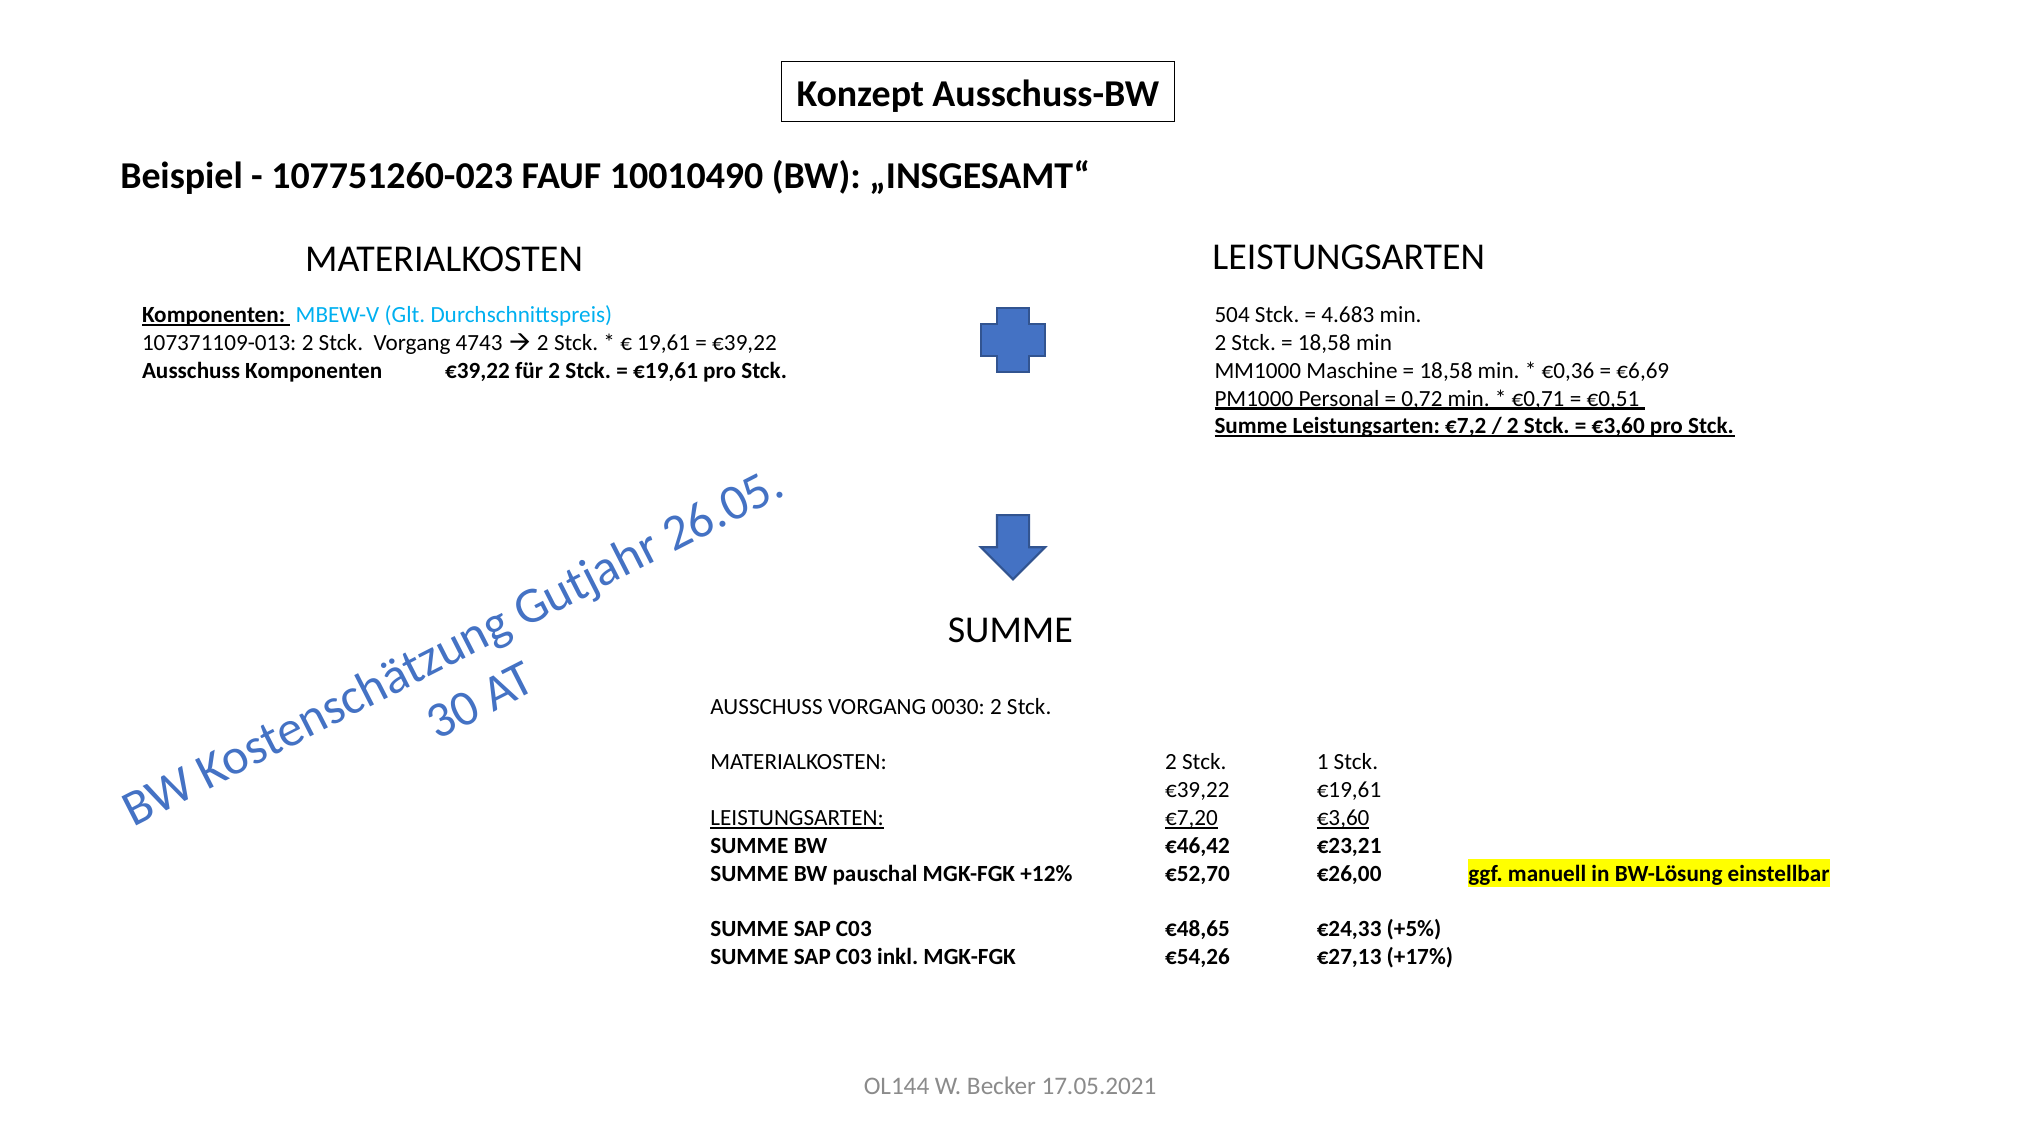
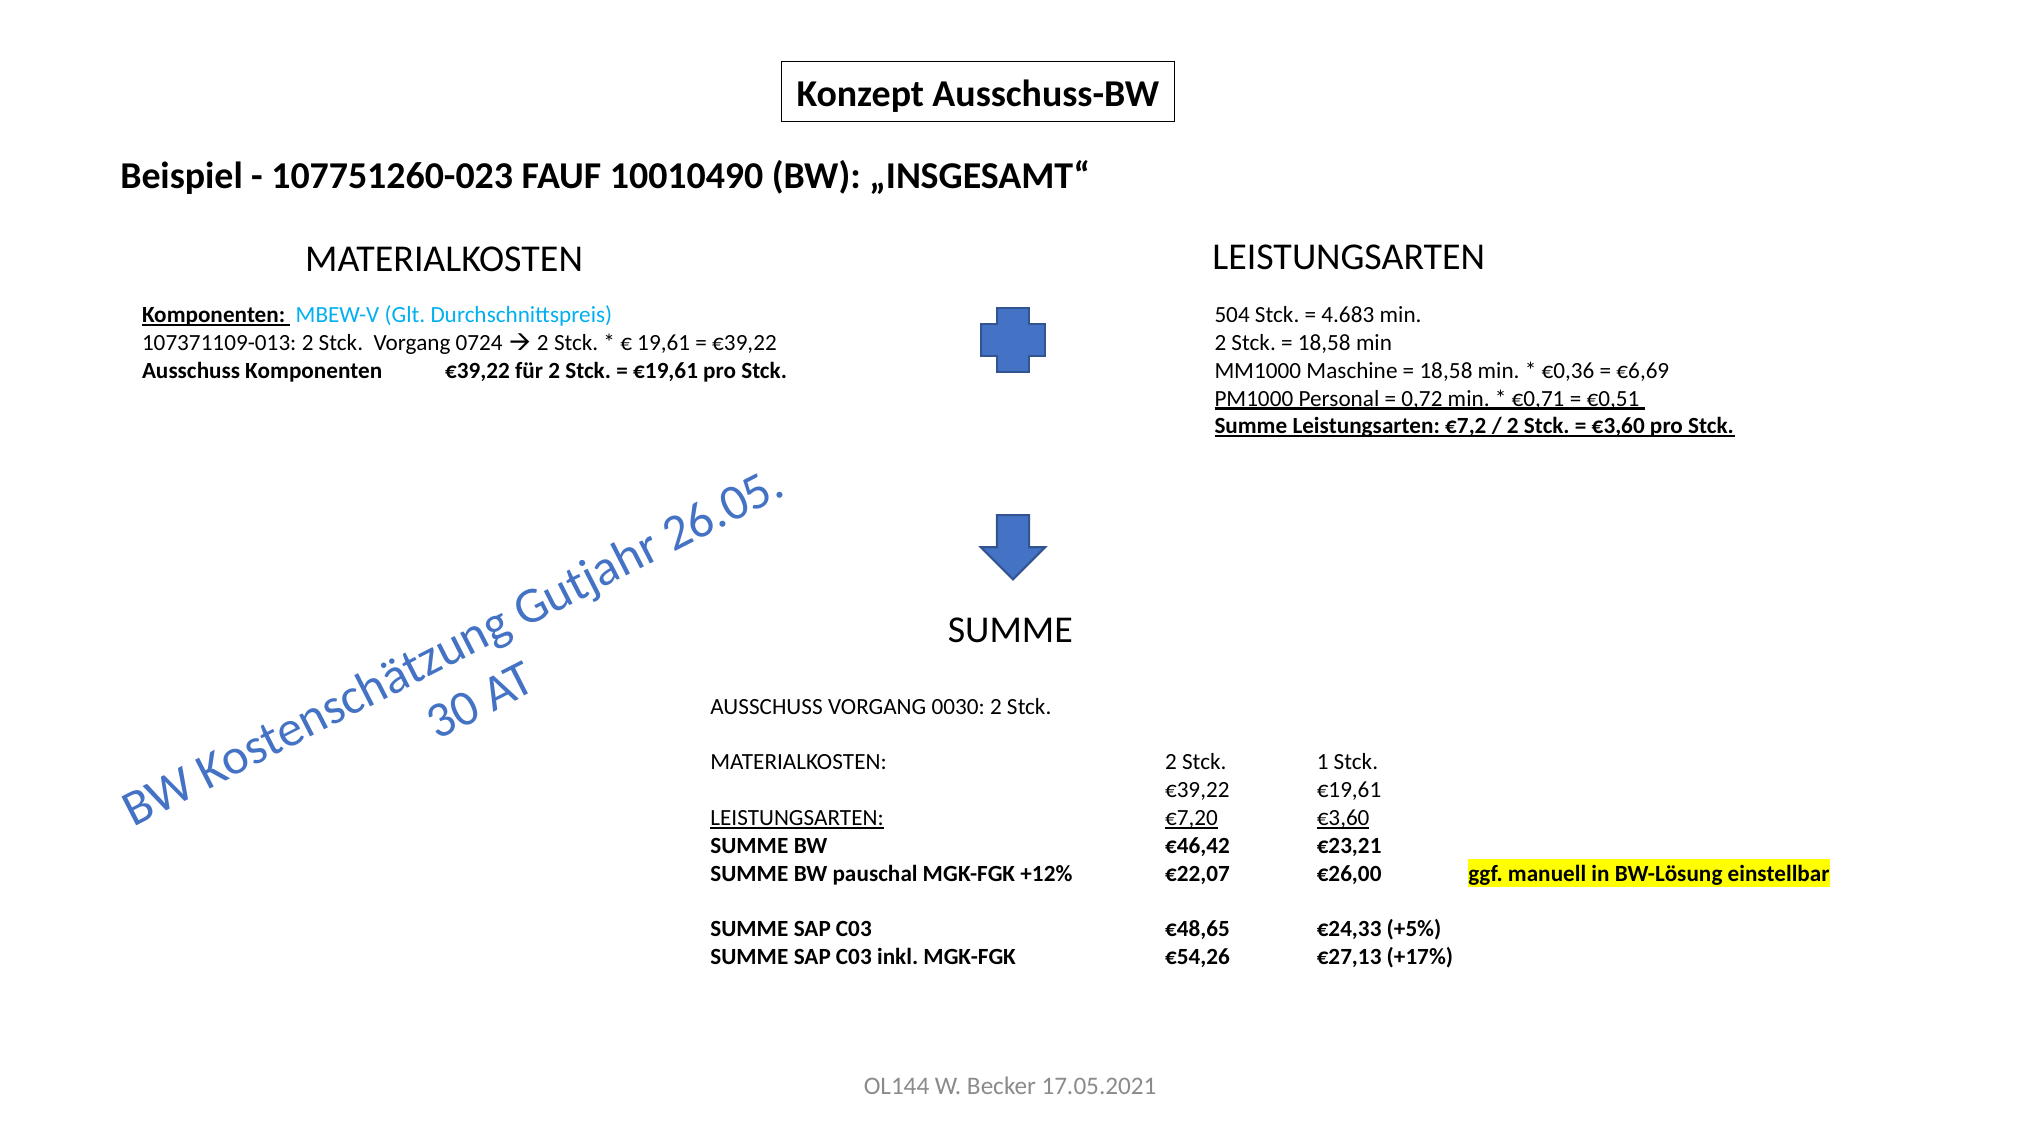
4743: 4743 -> 0724
€52,70: €52,70 -> €22,07
